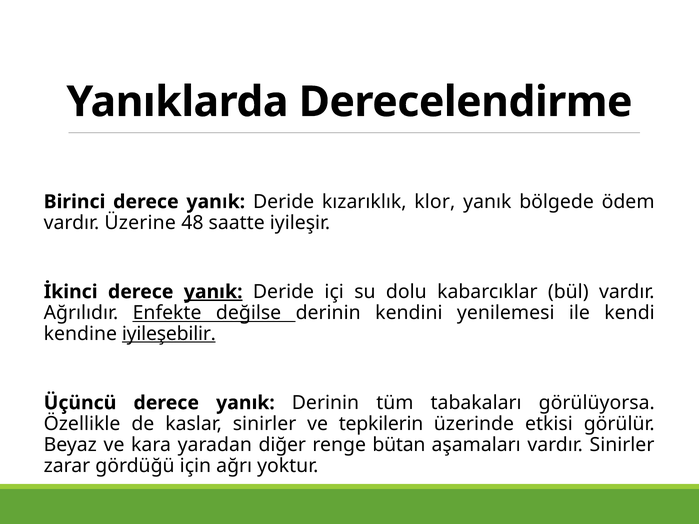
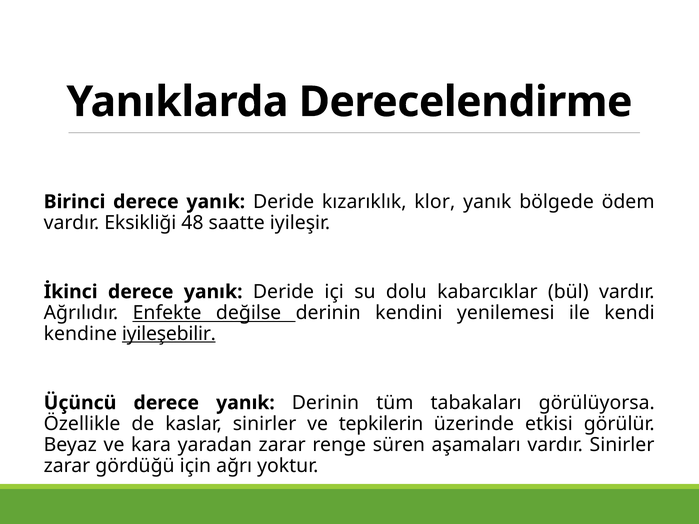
Üzerine: Üzerine -> Eksikliği
yanık at (213, 292) underline: present -> none
yaradan diğer: diğer -> zarar
bütan: bütan -> süren
